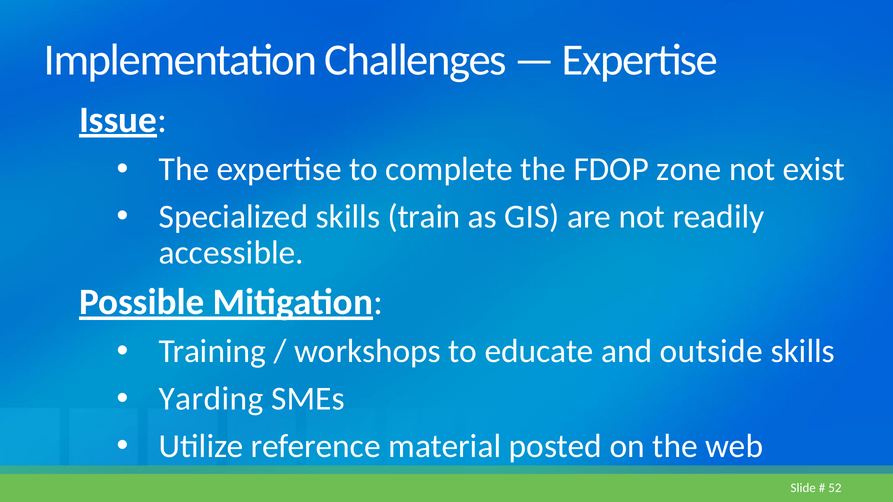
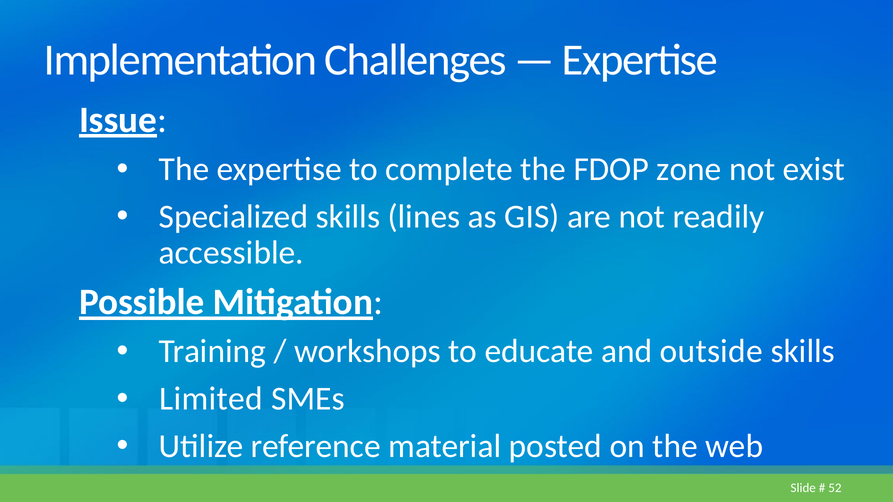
train: train -> lines
Yarding: Yarding -> Limited
